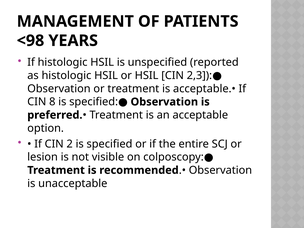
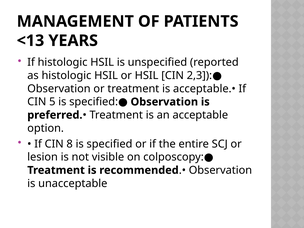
<98: <98 -> <13
8: 8 -> 5
2: 2 -> 8
